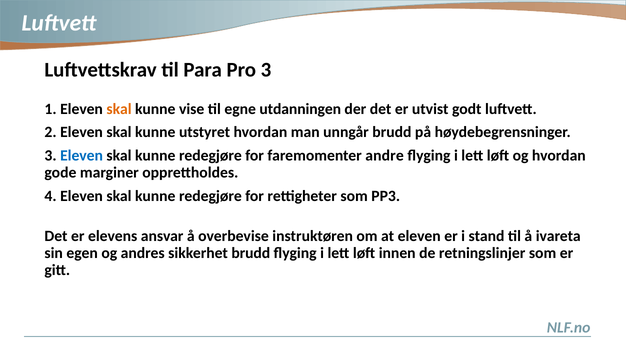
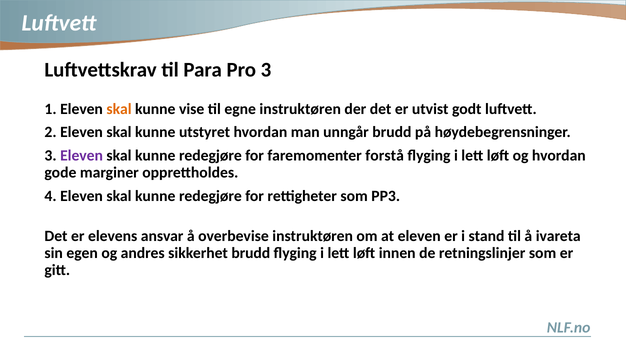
egne utdanningen: utdanningen -> instruktøren
Eleven at (82, 156) colour: blue -> purple
andre: andre -> forstå
